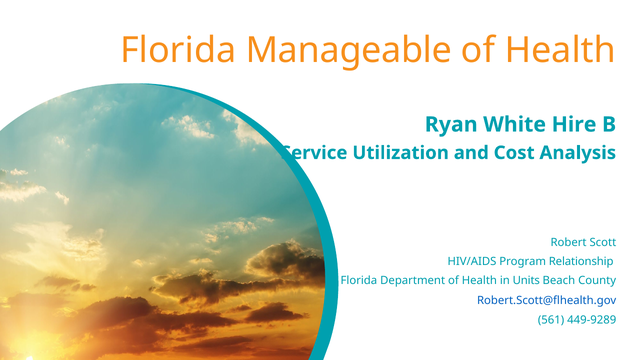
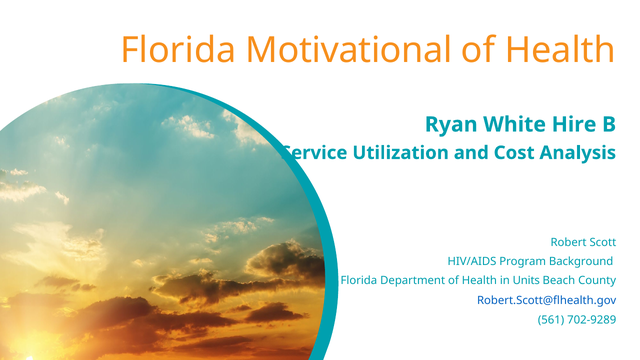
Manageable: Manageable -> Motivational
Relationship: Relationship -> Background
449-9289: 449-9289 -> 702-9289
